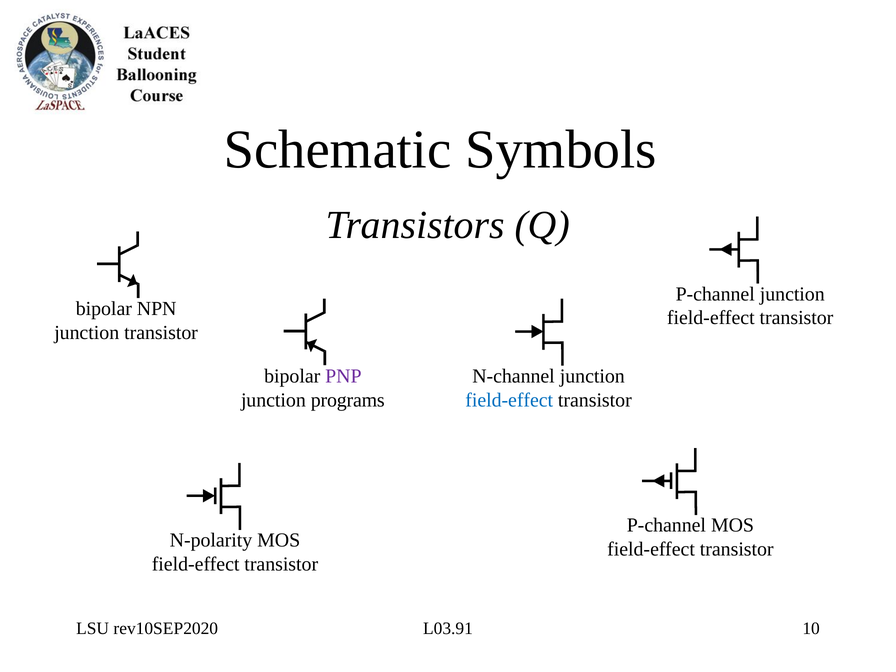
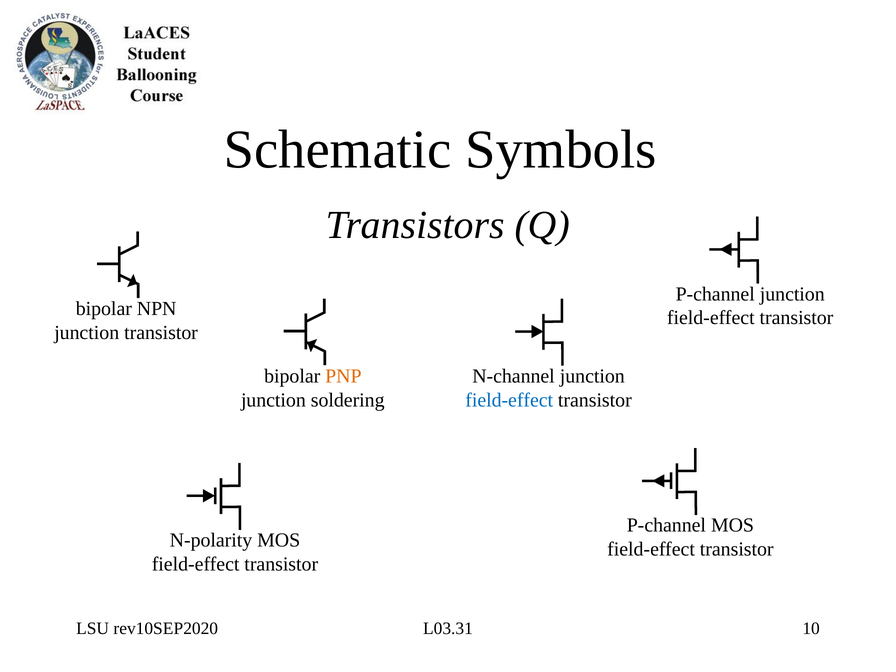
PNP colour: purple -> orange
programs: programs -> soldering
L03.91: L03.91 -> L03.31
